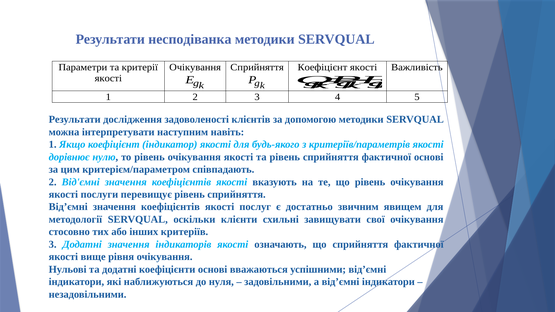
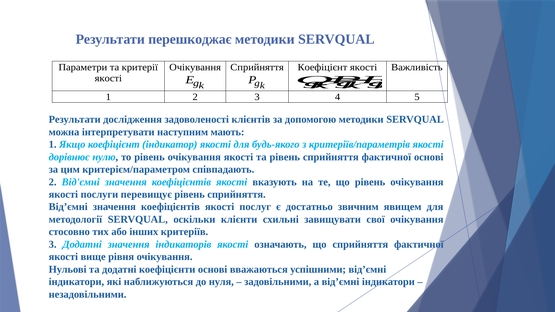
несподіванка: несподіванка -> перешкоджає
навіть: навіть -> мають
